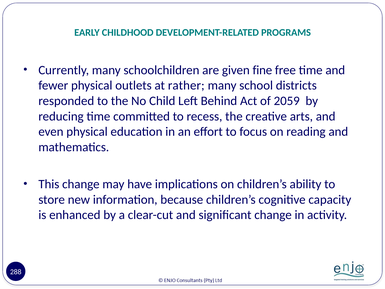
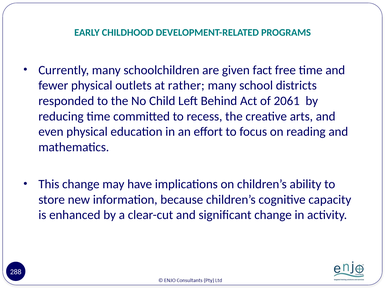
fine: fine -> fact
2059: 2059 -> 2061
